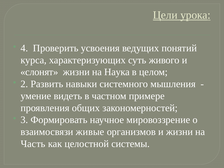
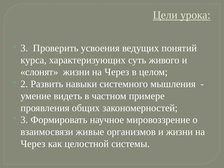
4 at (24, 48): 4 -> 3
Наука at (117, 72): Наука -> Через
Часть at (33, 144): Часть -> Через
